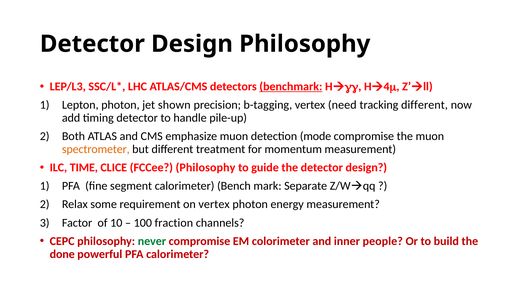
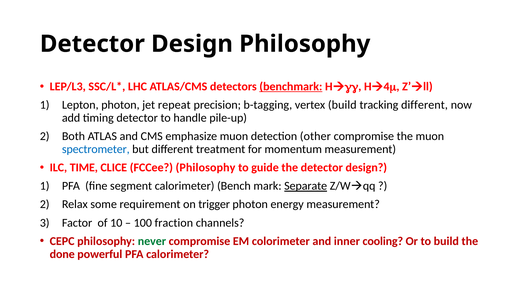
shown: shown -> repeat
vertex need: need -> build
mode: mode -> other
spectrometer colour: orange -> blue
Separate underline: none -> present
on vertex: vertex -> trigger
people: people -> cooling
